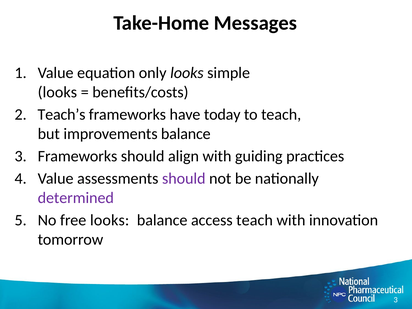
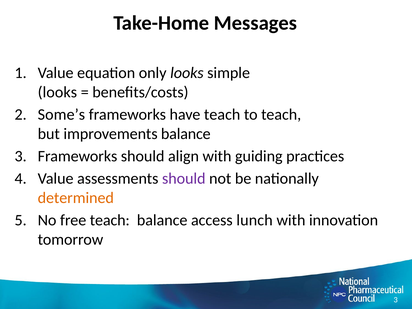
Teach’s: Teach’s -> Some’s
have today: today -> teach
determined colour: purple -> orange
free looks: looks -> teach
access teach: teach -> lunch
